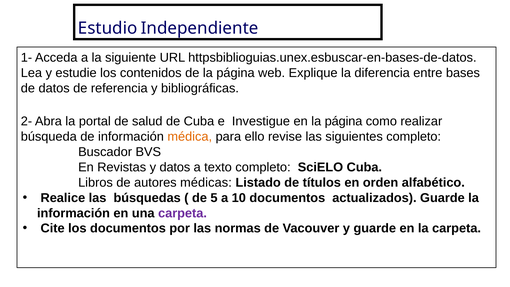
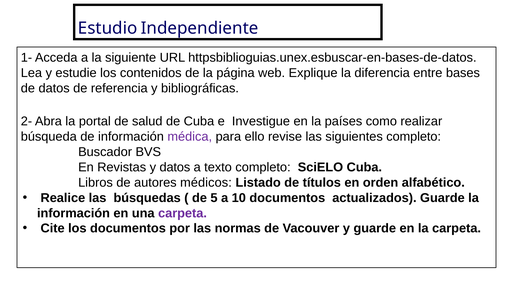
en la página: página -> países
médica colour: orange -> purple
médicas: médicas -> médicos
